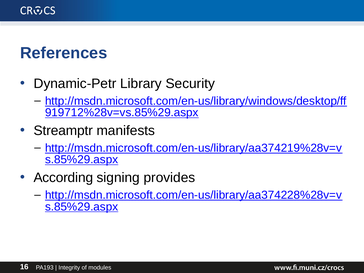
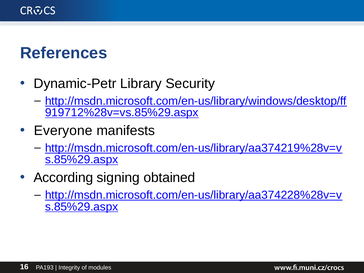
Streamptr: Streamptr -> Everyone
provides: provides -> obtained
